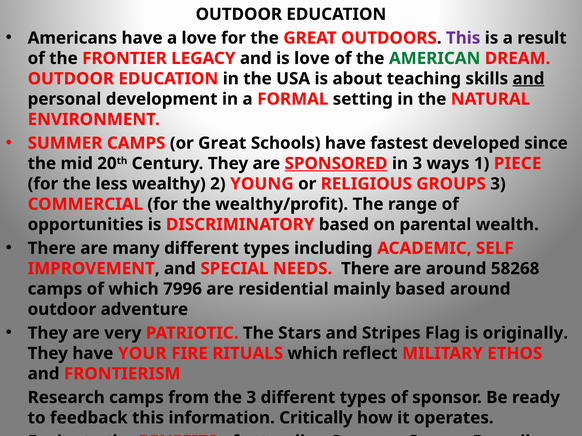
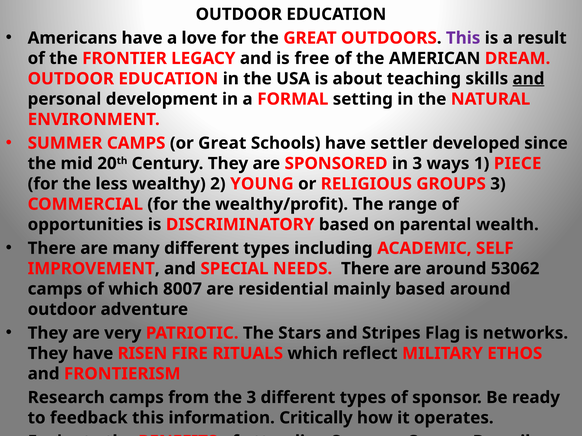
is love: love -> free
AMERICAN colour: green -> black
fastest: fastest -> settler
SPONSORED underline: present -> none
58268: 58268 -> 53062
7996: 7996 -> 8007
originally: originally -> networks
YOUR: YOUR -> RISEN
